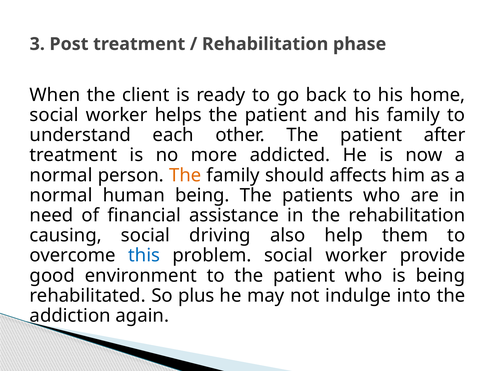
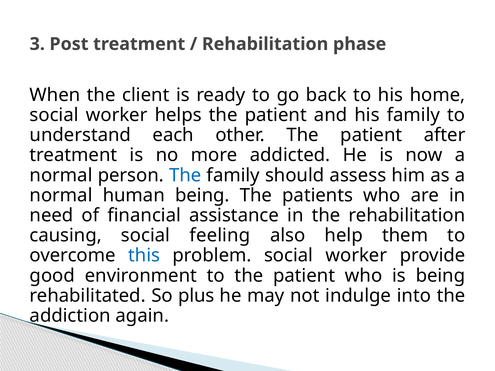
The at (185, 175) colour: orange -> blue
affects: affects -> assess
driving: driving -> feeling
